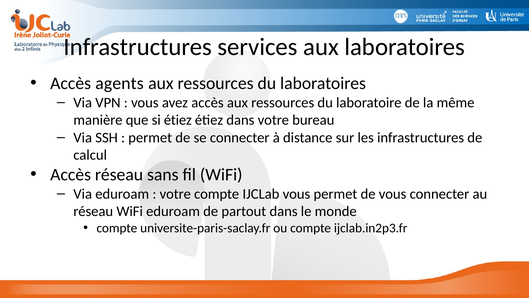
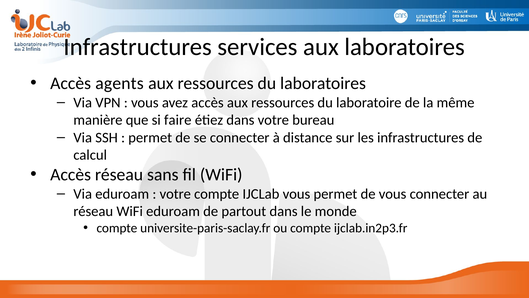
si étiez: étiez -> faire
